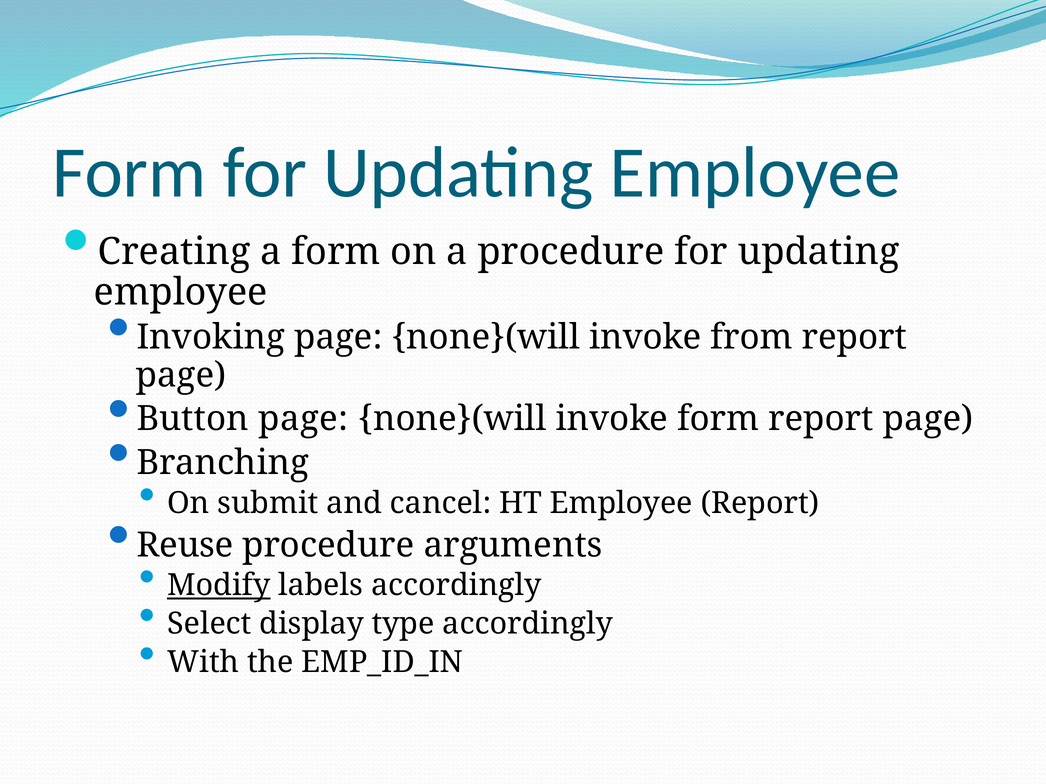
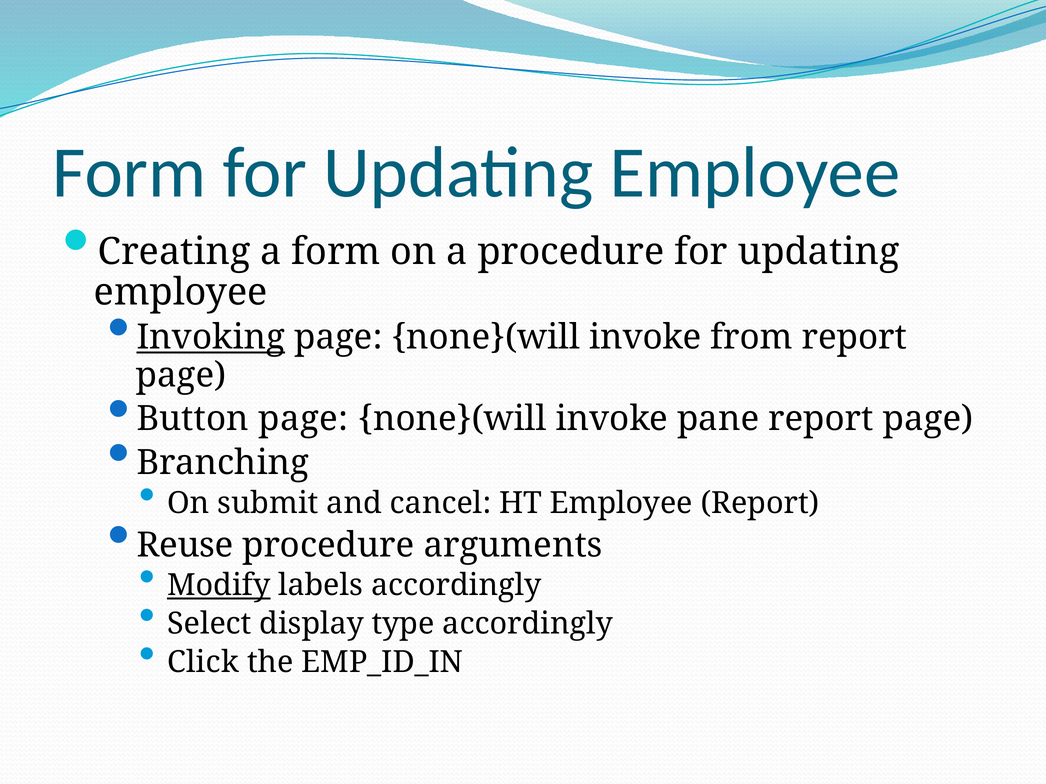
Invoking underline: none -> present
invoke form: form -> pane
With: With -> Click
